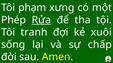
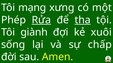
phạm: phạm -> mạng
tha underline: none -> present
tranh: tranh -> giành
